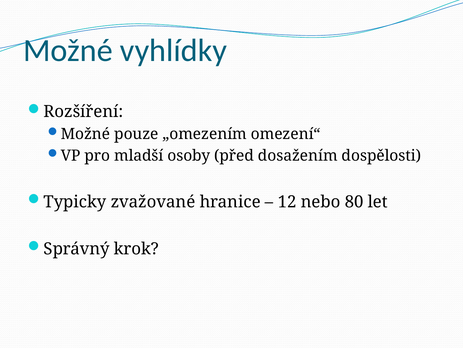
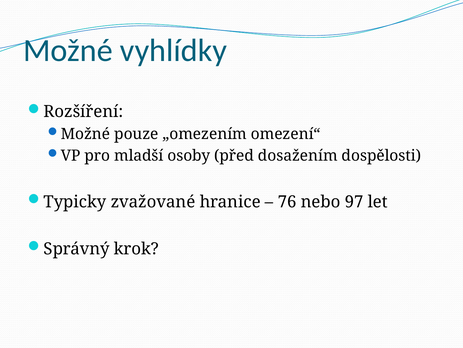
12: 12 -> 76
80: 80 -> 97
